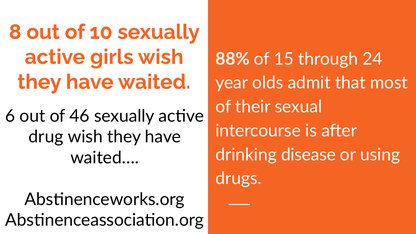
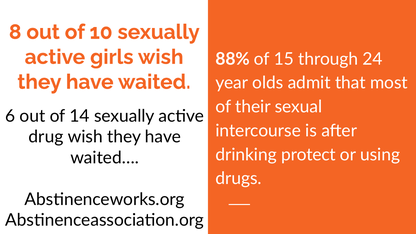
46: 46 -> 14
disease: disease -> protect
